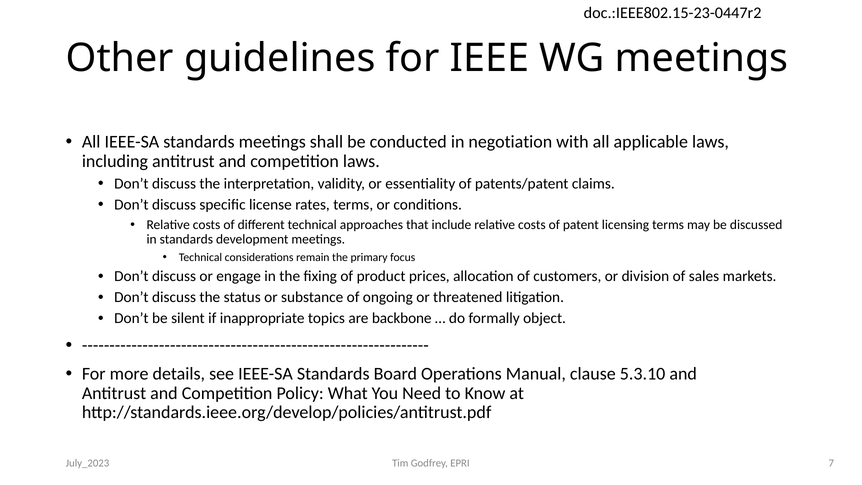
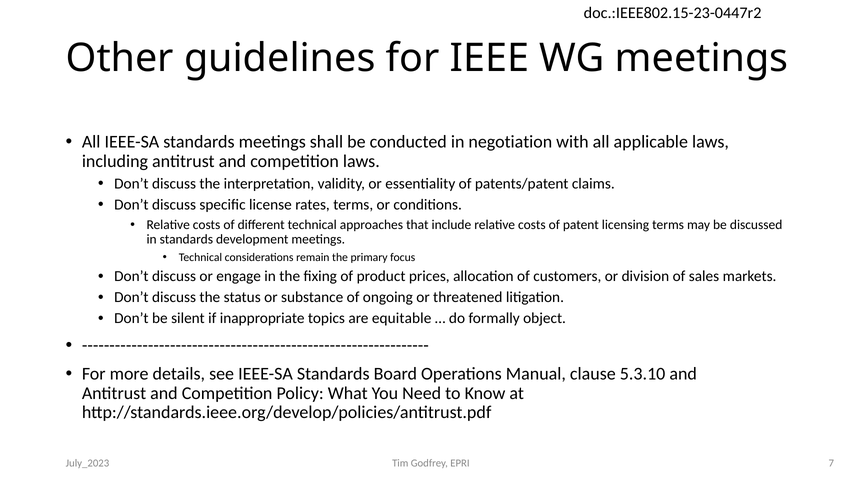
backbone: backbone -> equitable
